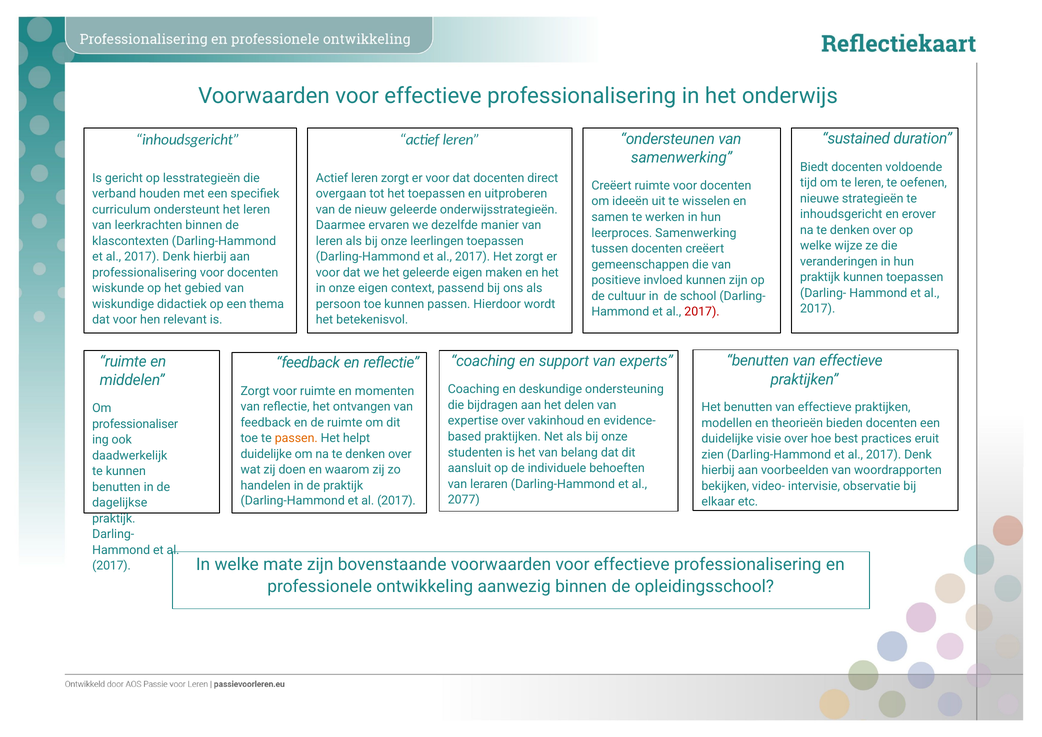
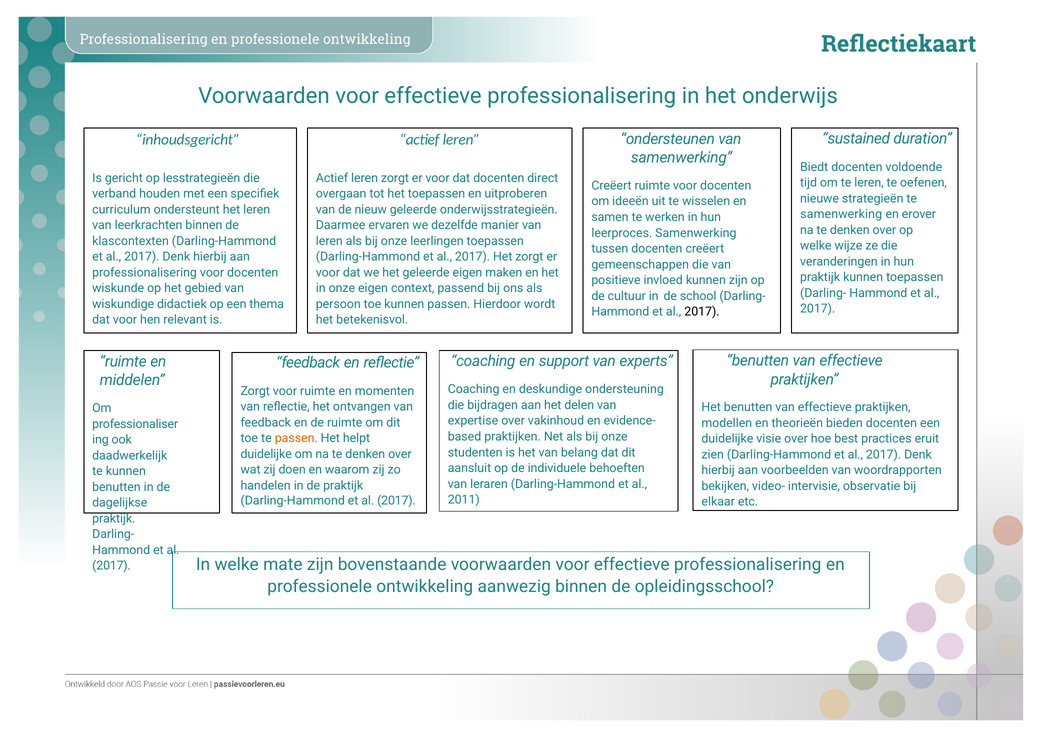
inhoudsgericht at (841, 214): inhoudsgericht -> samenwerking
2017 at (702, 312) colour: red -> black
2077: 2077 -> 2011
